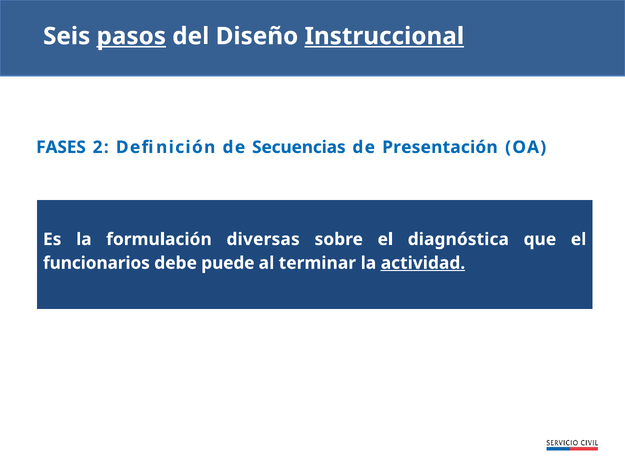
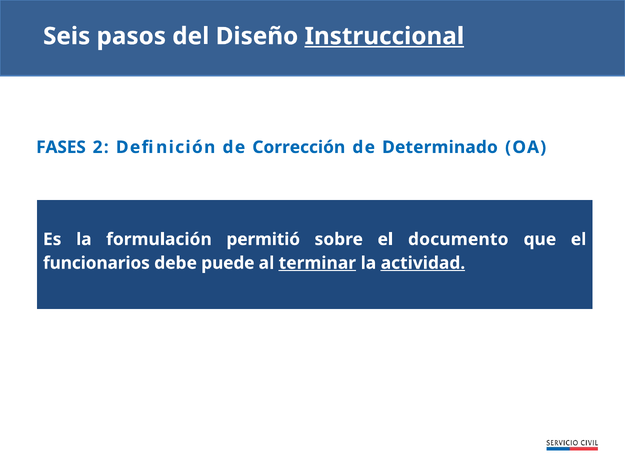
pasos underline: present -> none
Secuencias: Secuencias -> Corrección
Presentación: Presentación -> Determinado
diversas: diversas -> permitió
diagnóstica: diagnóstica -> documento
terminar underline: none -> present
